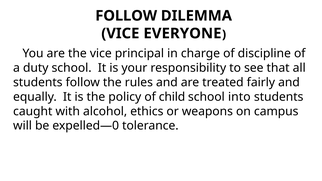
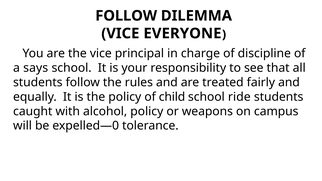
duty: duty -> says
into: into -> ride
alcohol ethics: ethics -> policy
